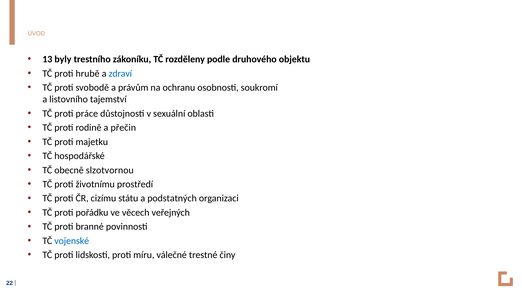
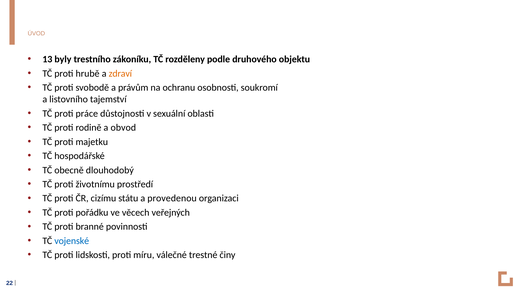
zdraví colour: blue -> orange
přečin: přečin -> obvod
slzotvornou: slzotvornou -> dlouhodobý
podstatných: podstatných -> provedenou
